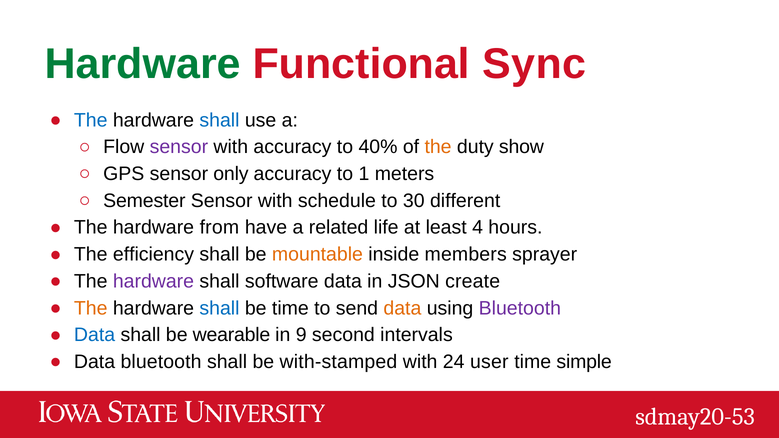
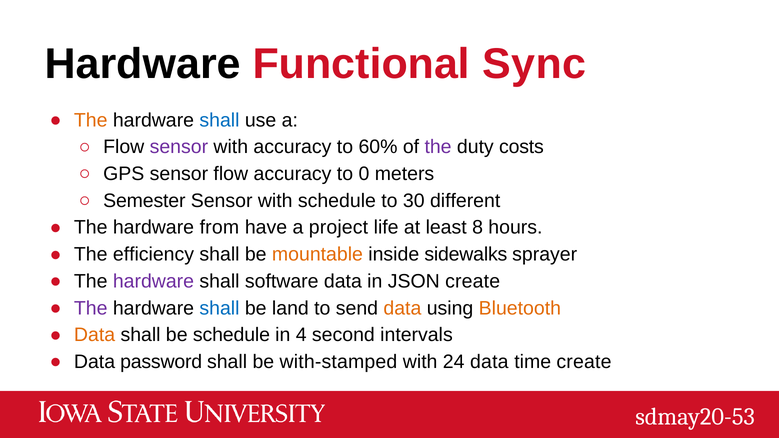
Hardware at (143, 64) colour: green -> black
The at (91, 120) colour: blue -> orange
40%: 40% -> 60%
the at (438, 147) colour: orange -> purple
show: show -> costs
sensor only: only -> flow
1: 1 -> 0
related: related -> project
4: 4 -> 8
members: members -> sidewalks
The at (91, 308) colour: orange -> purple
be time: time -> land
Bluetooth at (520, 308) colour: purple -> orange
Data at (95, 335) colour: blue -> orange
be wearable: wearable -> schedule
9: 9 -> 4
Data bluetooth: bluetooth -> password
24 user: user -> data
time simple: simple -> create
